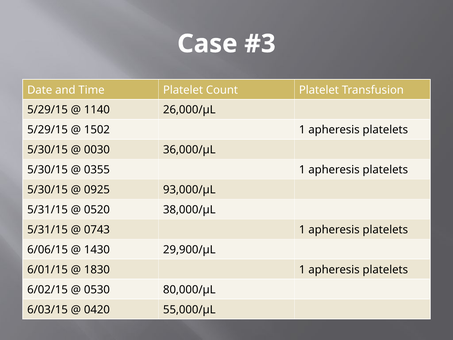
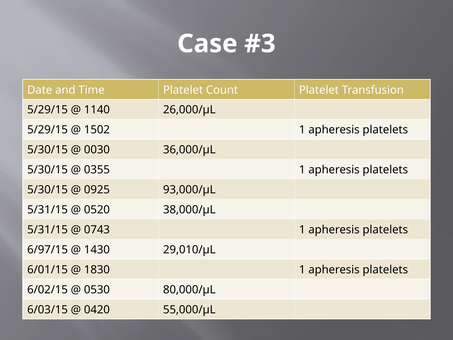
6/06/15: 6/06/15 -> 6/97/15
29,900/µL: 29,900/µL -> 29,010/µL
